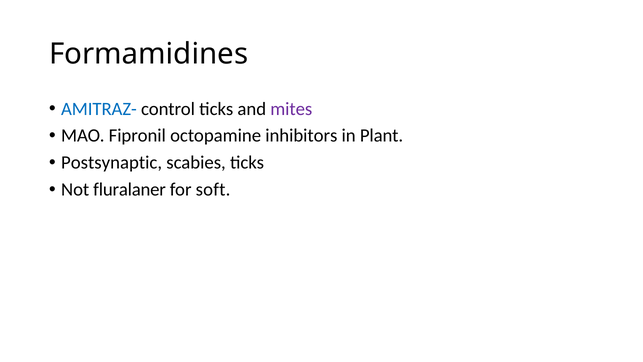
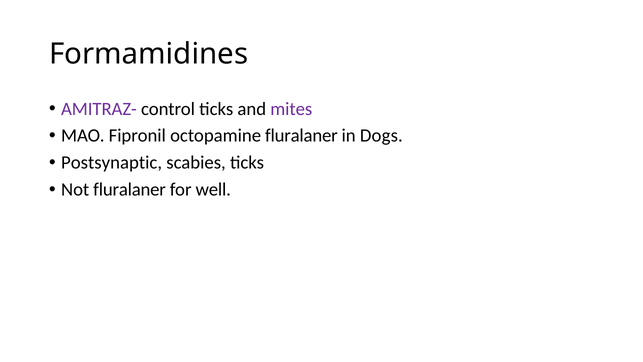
AMITRAZ- colour: blue -> purple
octopamine inhibitors: inhibitors -> fluralaner
Plant: Plant -> Dogs
soft: soft -> well
